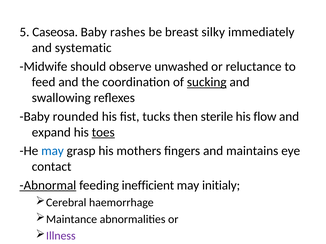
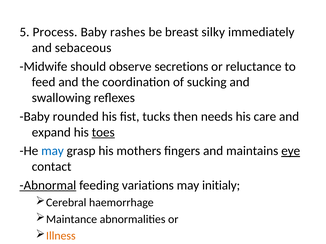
Caseosa: Caseosa -> Process
systematic: systematic -> sebaceous
unwashed: unwashed -> secretions
sucking underline: present -> none
sterile: sterile -> needs
flow: flow -> care
eye underline: none -> present
inefficient: inefficient -> variations
Illness colour: purple -> orange
